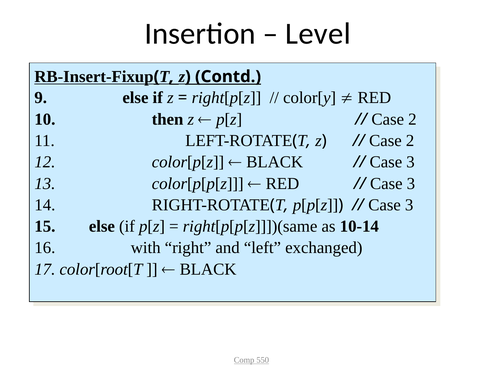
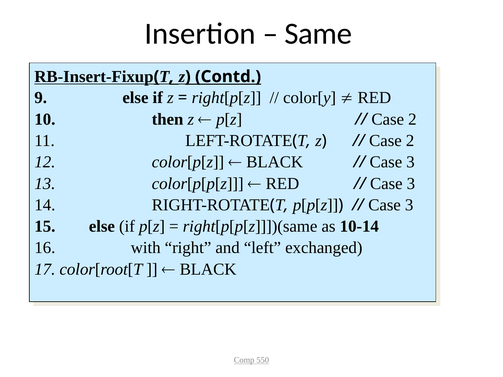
Level: Level -> Same
